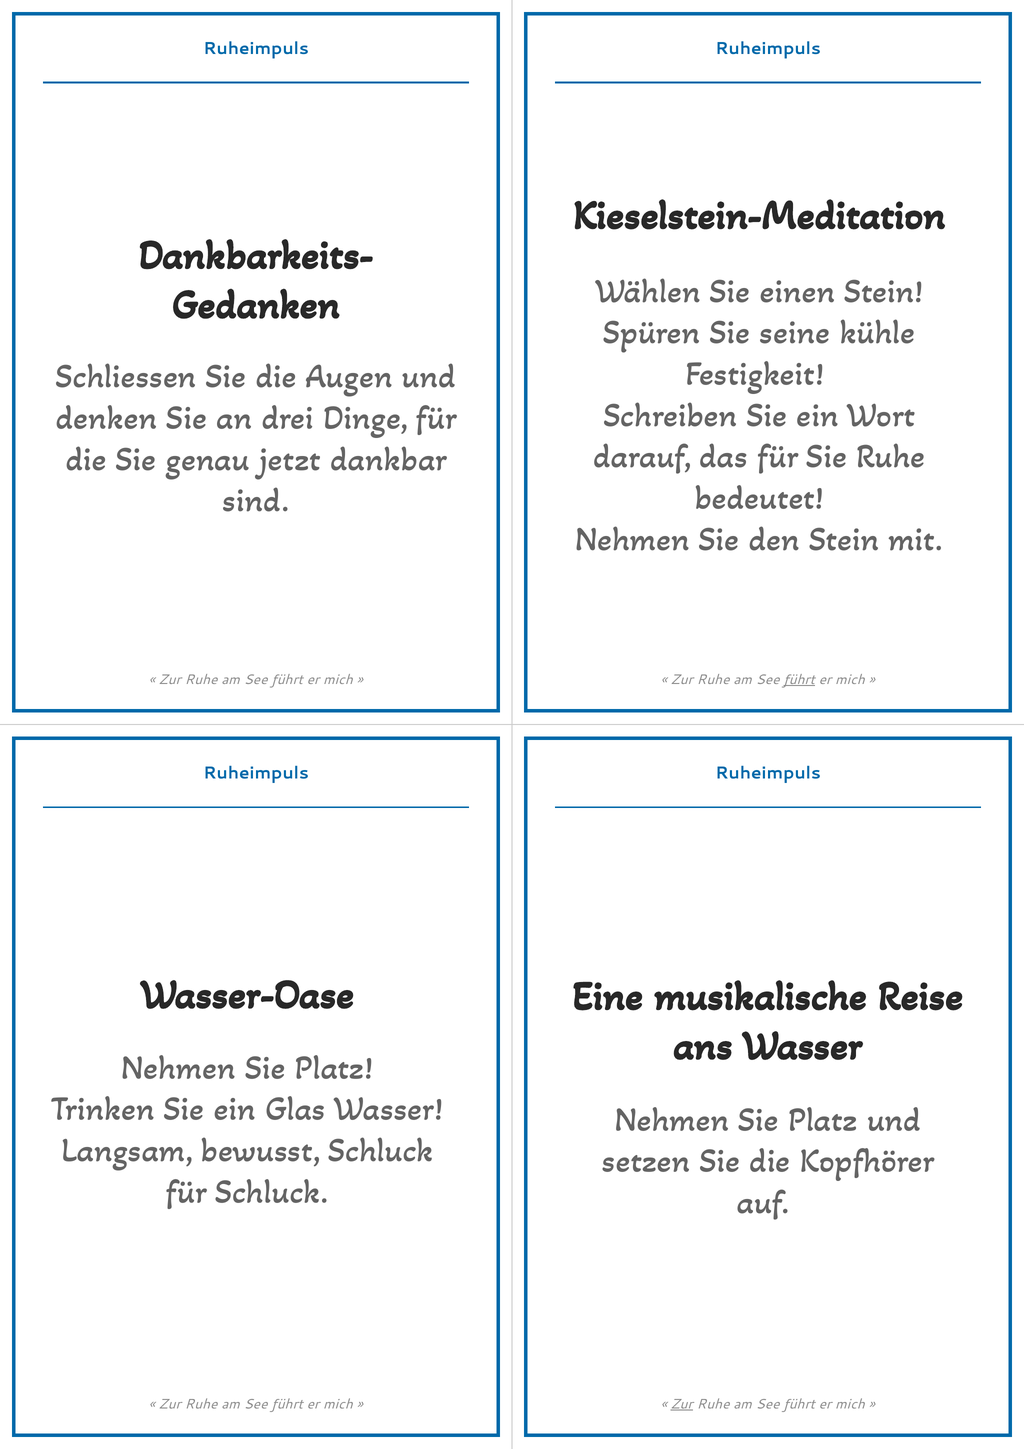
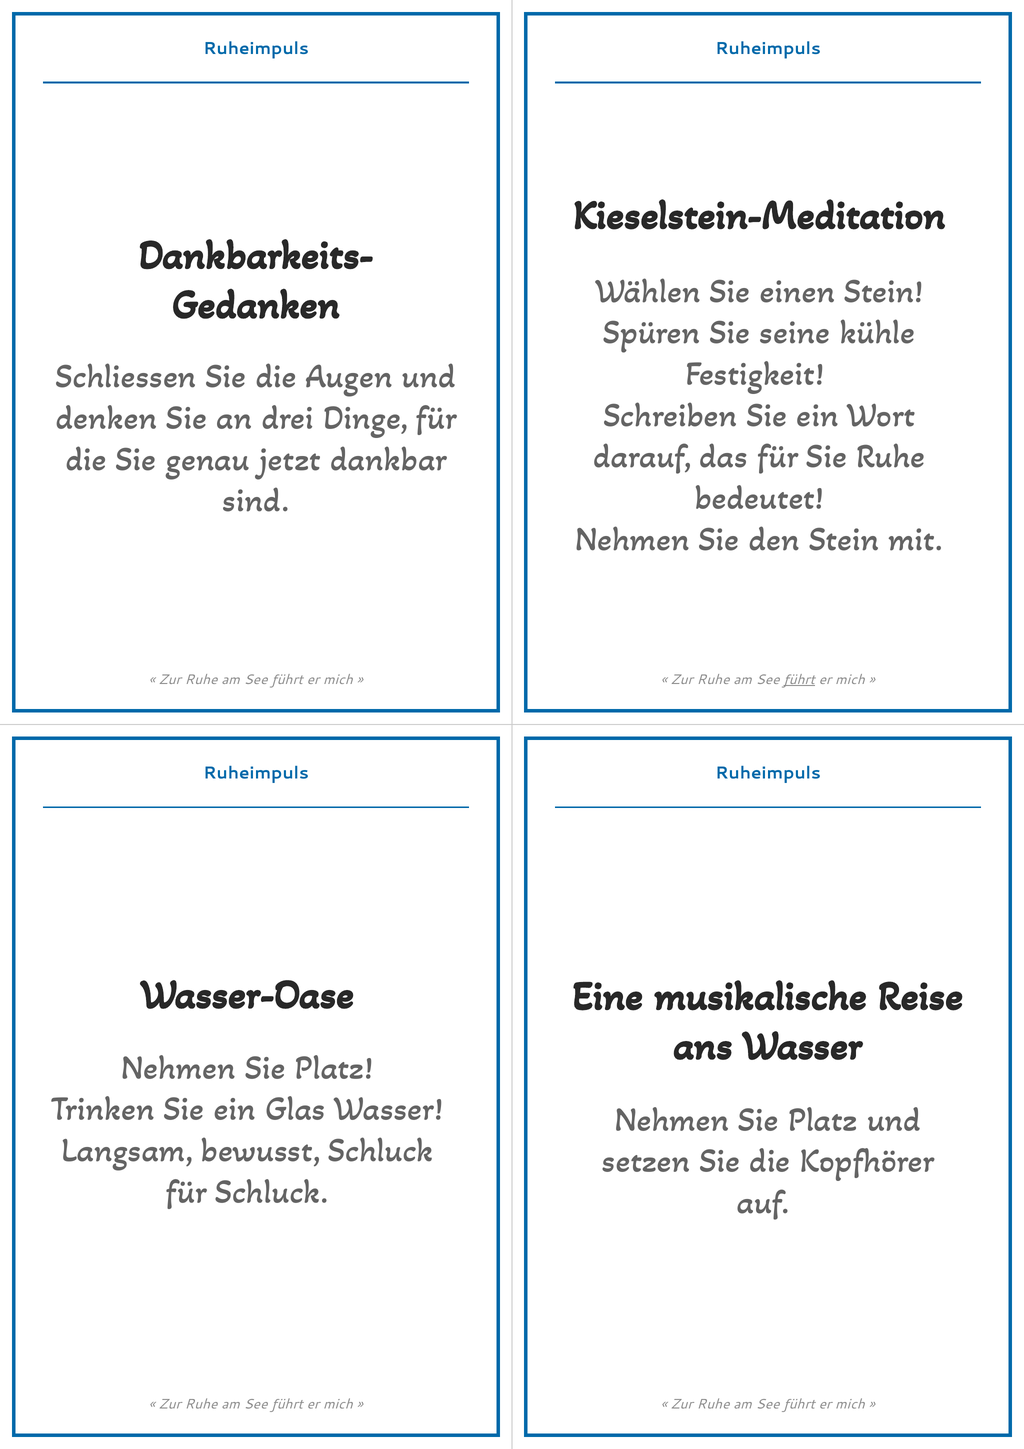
Zur at (682, 1403) underline: present -> none
